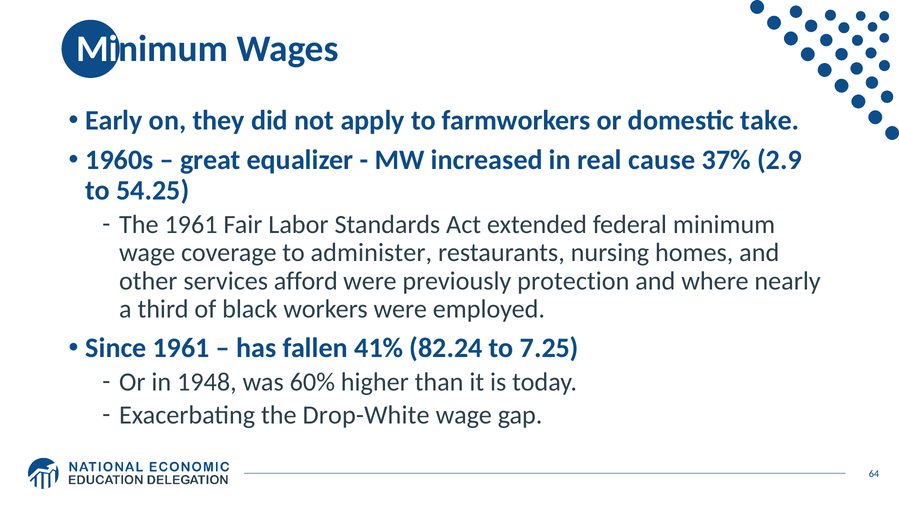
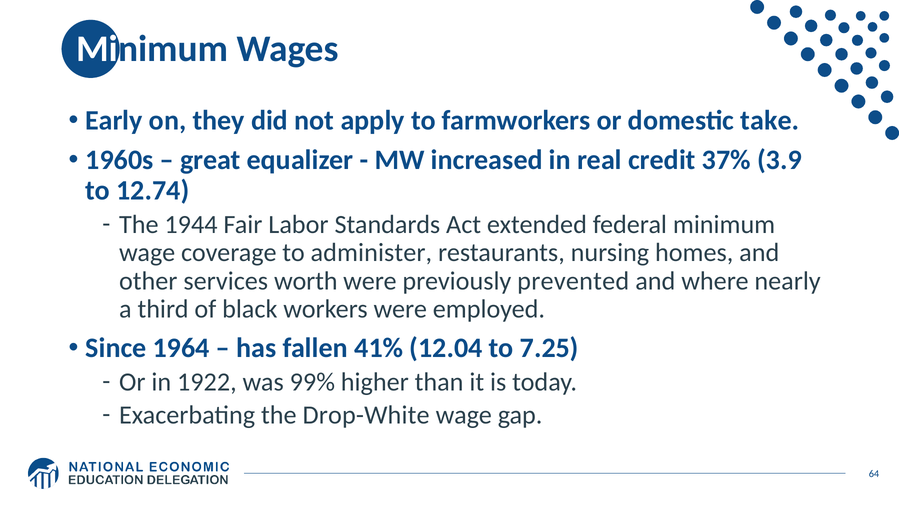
cause: cause -> credit
2.9: 2.9 -> 3.9
54.25: 54.25 -> 12.74
The 1961: 1961 -> 1944
afford: afford -> worth
protection: protection -> prevented
Since 1961: 1961 -> 1964
82.24: 82.24 -> 12.04
1948: 1948 -> 1922
60%: 60% -> 99%
